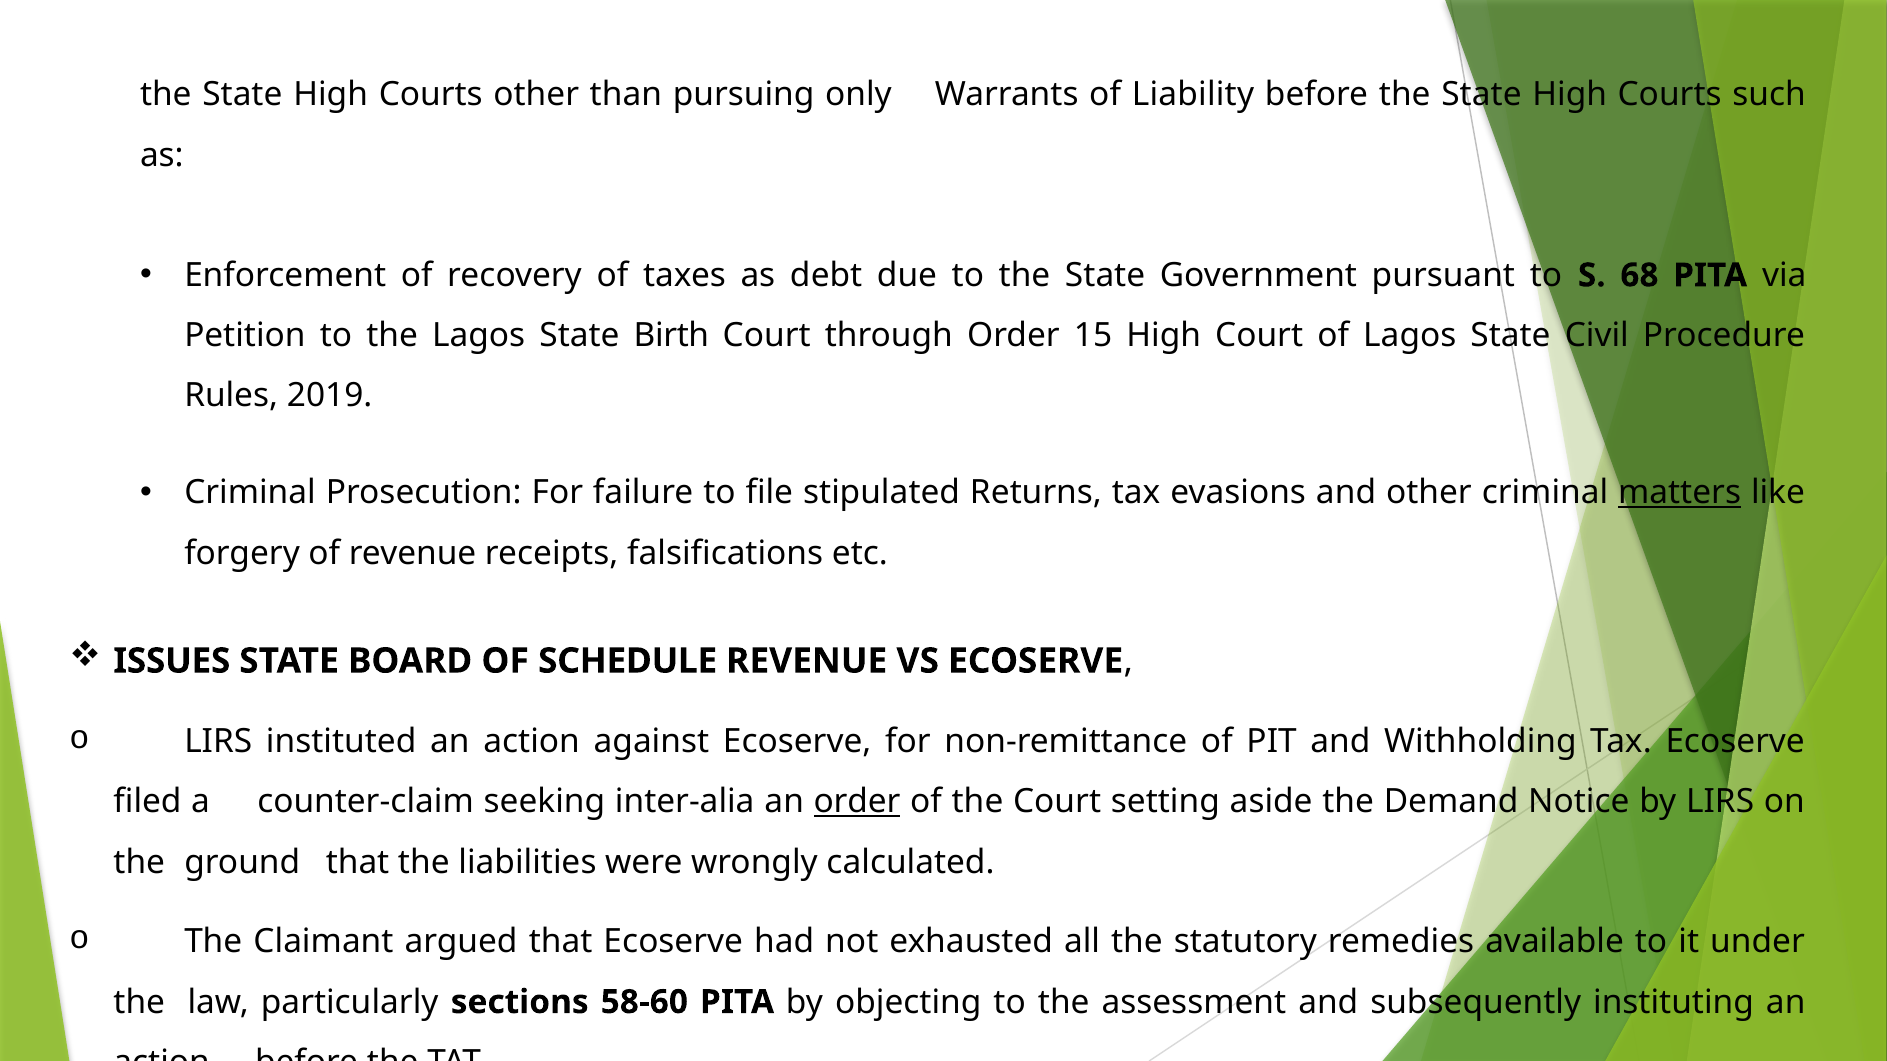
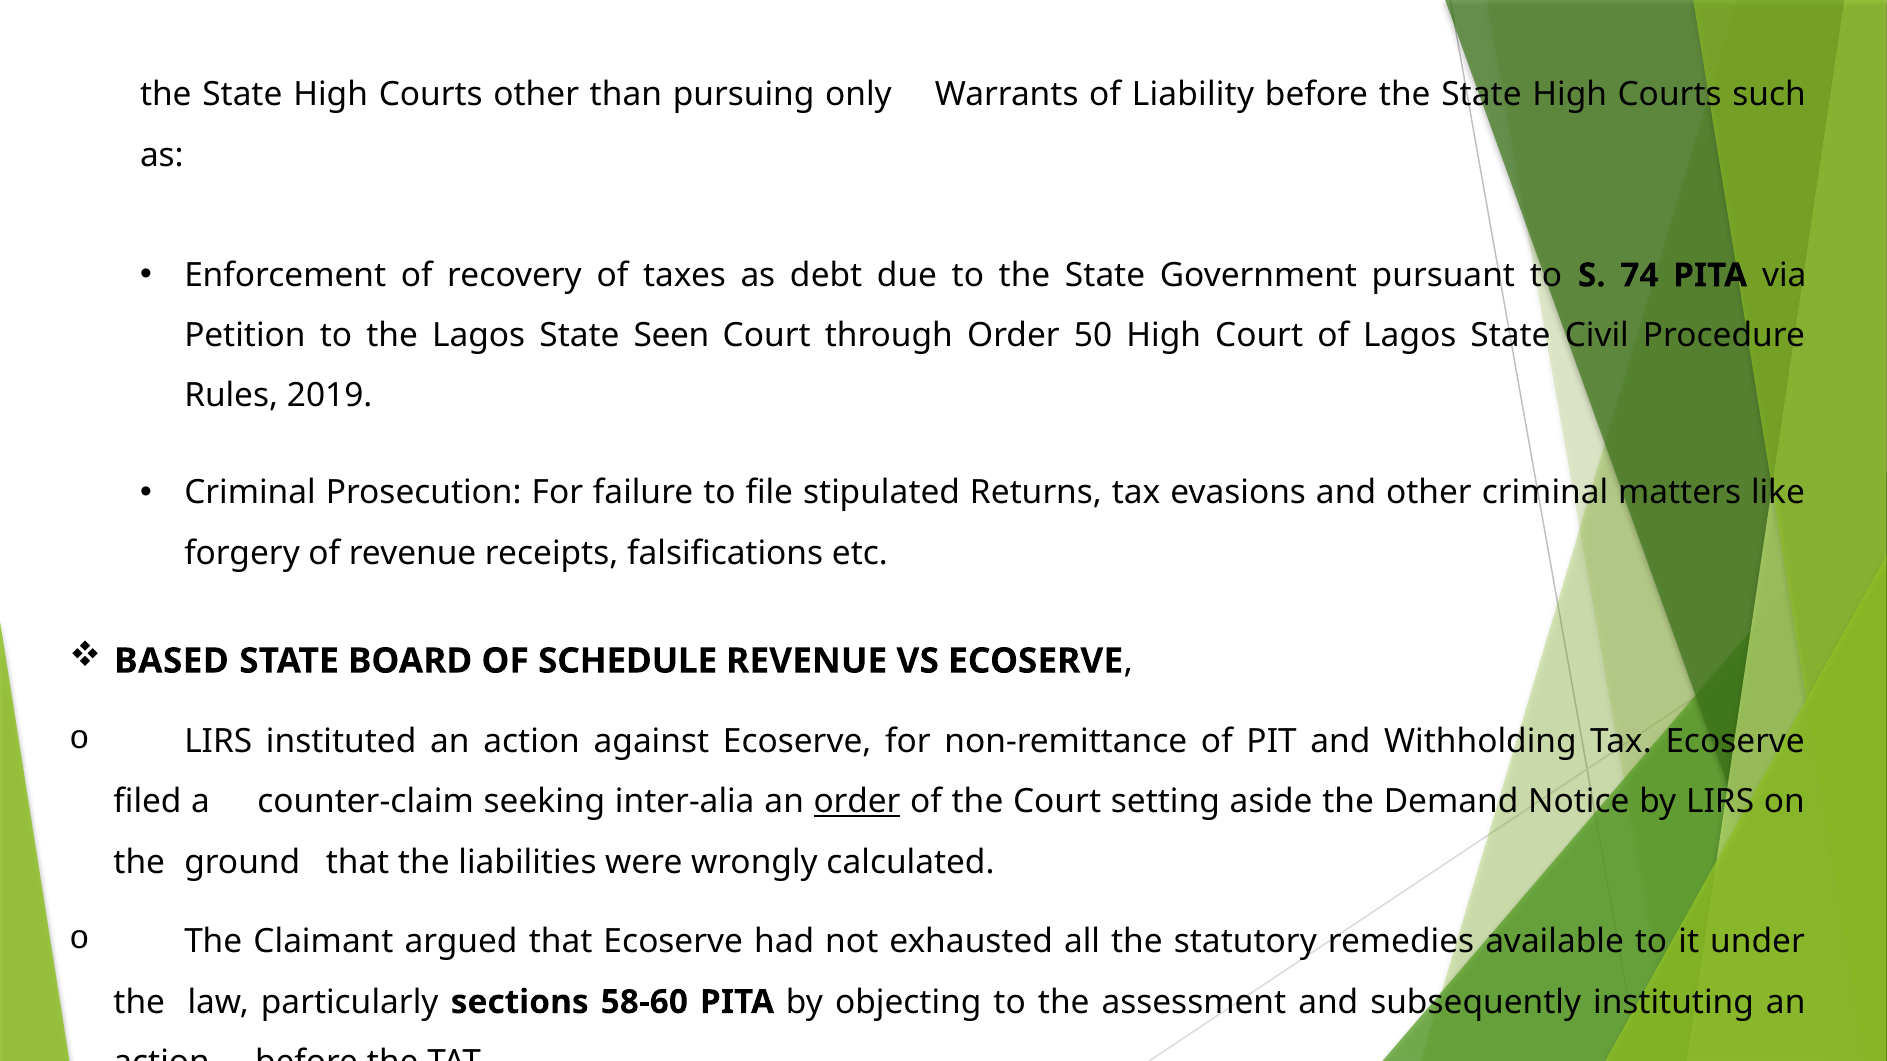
68: 68 -> 74
Birth: Birth -> Seen
15: 15 -> 50
matters underline: present -> none
ISSUES: ISSUES -> BASED
